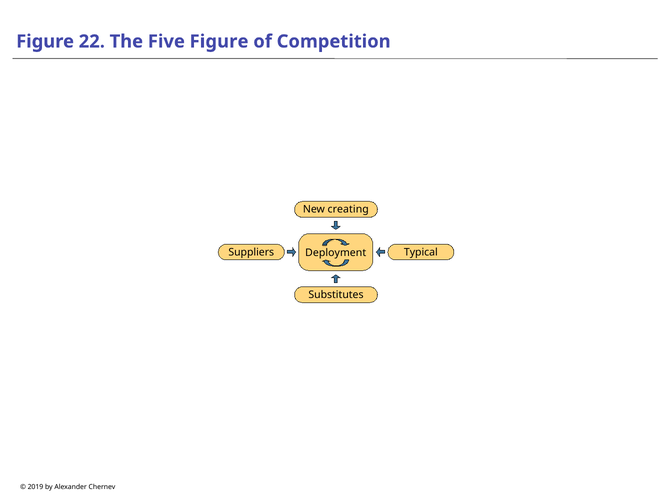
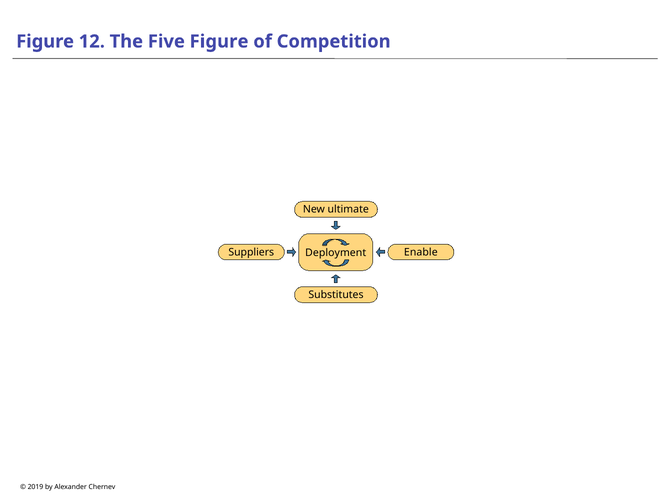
22: 22 -> 12
creating: creating -> ultimate
Typical: Typical -> Enable
